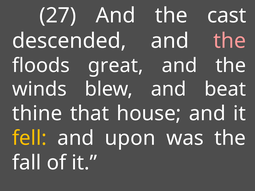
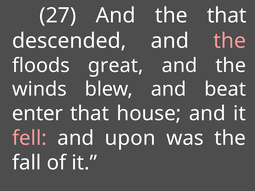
the cast: cast -> that
thine: thine -> enter
fell colour: yellow -> pink
